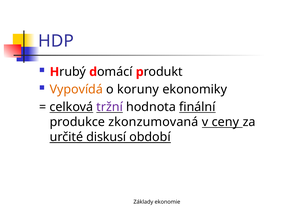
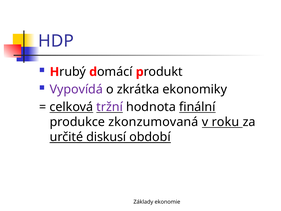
Vypovídá colour: orange -> purple
koruny: koruny -> zkrátka
ceny: ceny -> roku
